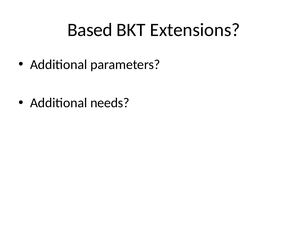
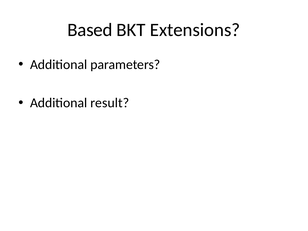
needs: needs -> result
